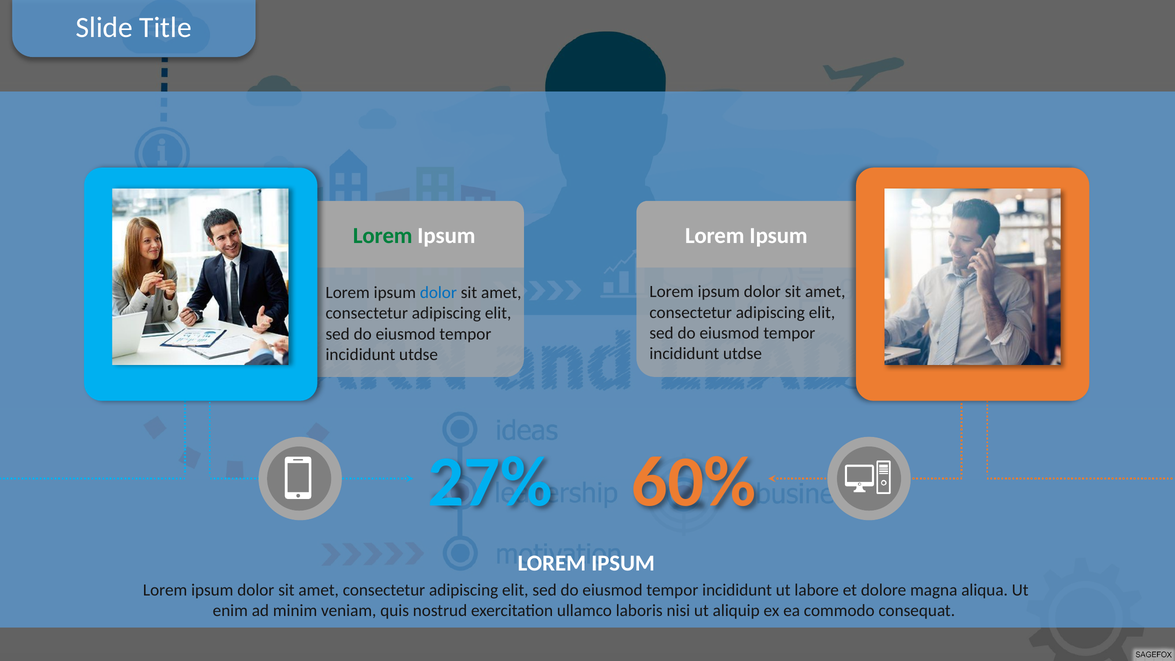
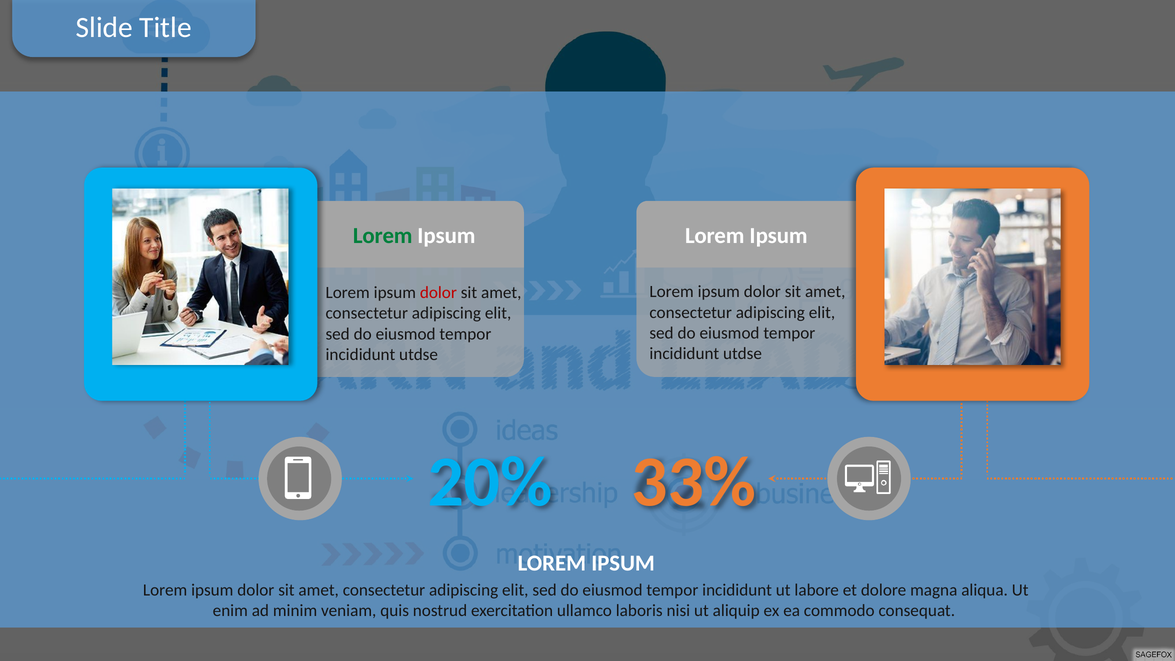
dolor at (438, 293) colour: blue -> red
27%: 27% -> 20%
60%: 60% -> 33%
